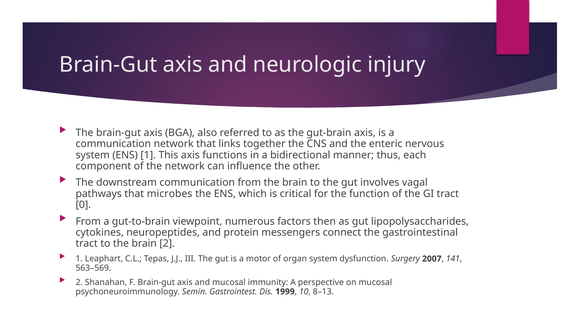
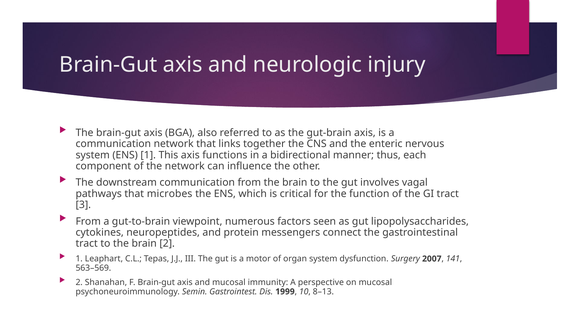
0: 0 -> 3
then: then -> seen
